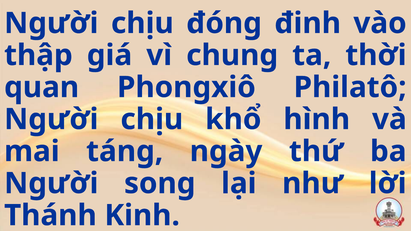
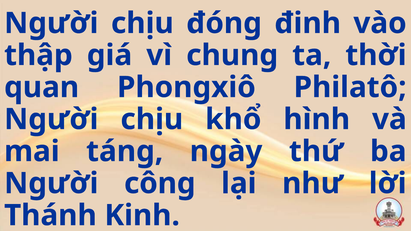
song: song -> công
